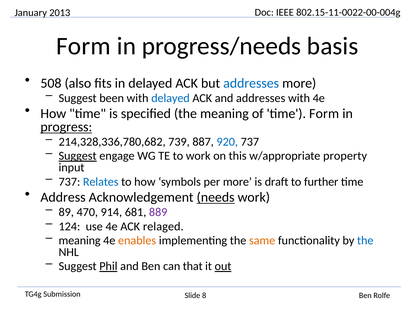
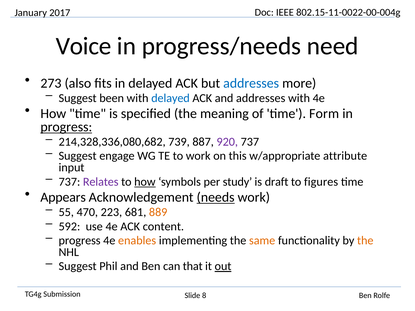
2013: 2013 -> 2017
Form at (83, 46): Form -> Voice
basis: basis -> need
508: 508 -> 273
214,328,336,780,682: 214,328,336,780,682 -> 214,328,336,080,682
920 colour: blue -> purple
Suggest at (78, 156) underline: present -> none
property: property -> attribute
Relates colour: blue -> purple
how at (145, 182) underline: none -> present
per more: more -> study
further: further -> figures
Address: Address -> Appears
89: 89 -> 55
914: 914 -> 223
889 colour: purple -> orange
124: 124 -> 592
relaged: relaged -> content
meaning at (80, 241): meaning -> progress
the at (365, 241) colour: blue -> orange
Phil underline: present -> none
